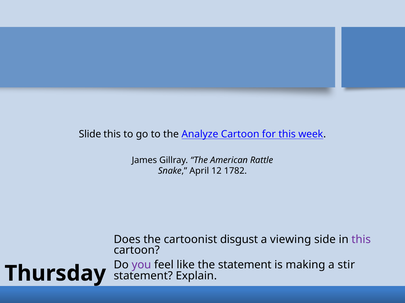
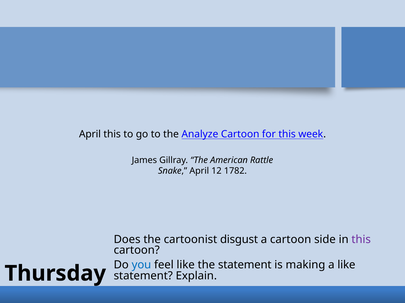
Slide at (90, 135): Slide -> April
a viewing: viewing -> cartoon
you colour: purple -> blue
a stir: stir -> like
